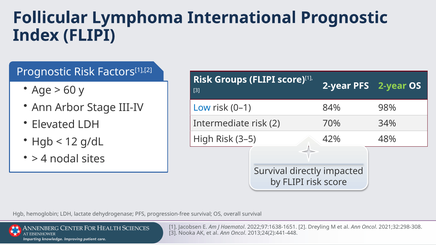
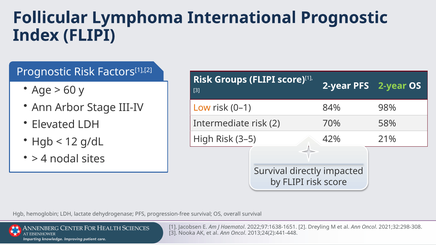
Low colour: blue -> orange
34%: 34% -> 58%
48%: 48% -> 21%
